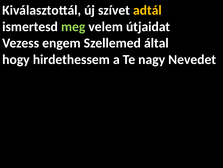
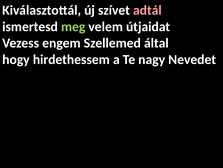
adtál colour: yellow -> pink
